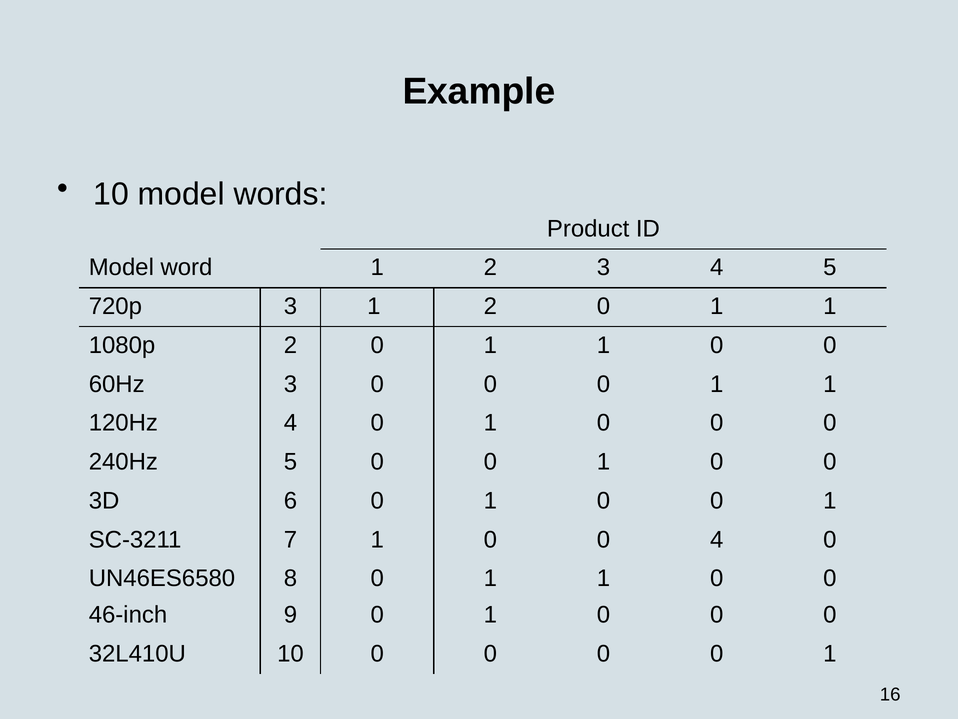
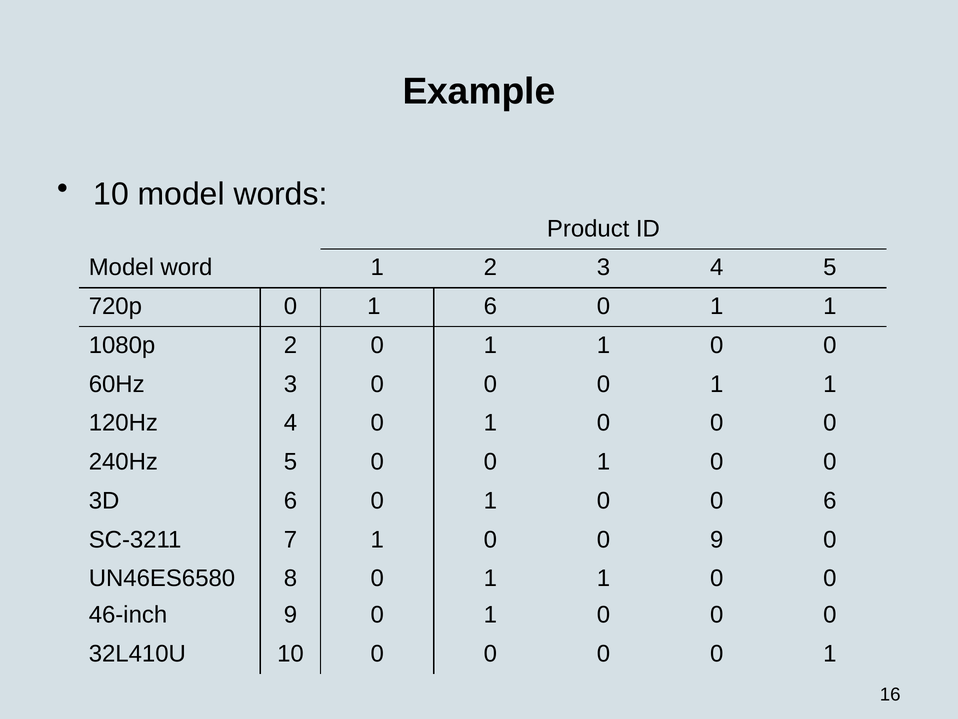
720p 3: 3 -> 0
2 at (490, 306): 2 -> 6
1 0 0 1: 1 -> 6
0 4: 4 -> 9
